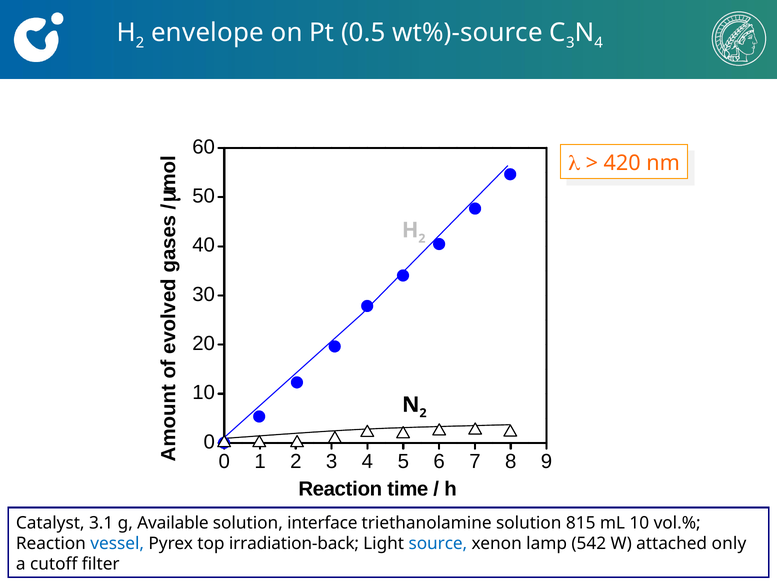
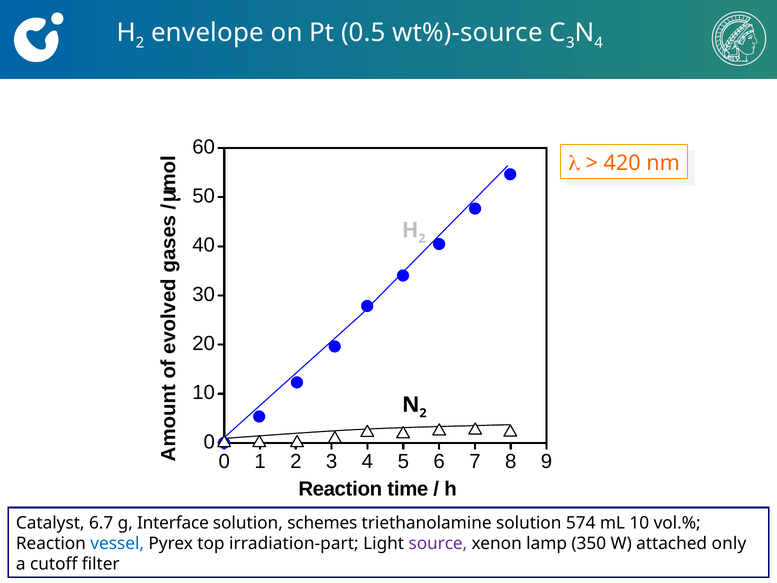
3.1: 3.1 -> 6.7
Available: Available -> Interface
interface: interface -> schemes
815: 815 -> 574
irradiation-back: irradiation-back -> irradiation-part
source colour: blue -> purple
542: 542 -> 350
